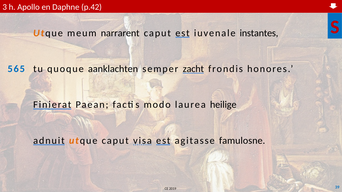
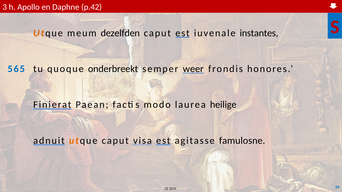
narrarent: narrarent -> dezelfden
aanklachten: aanklachten -> onderbreekt
zacht: zacht -> weer
